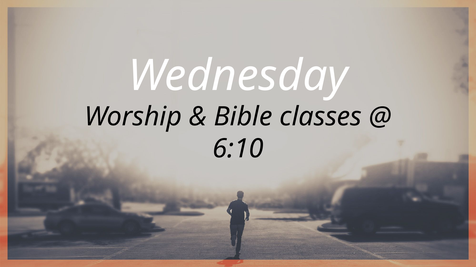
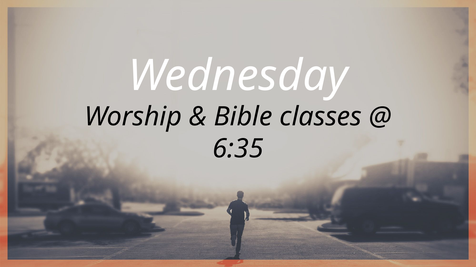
6:10: 6:10 -> 6:35
